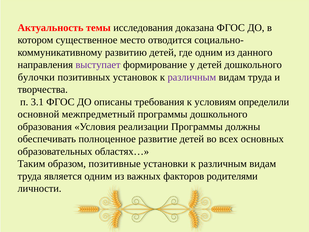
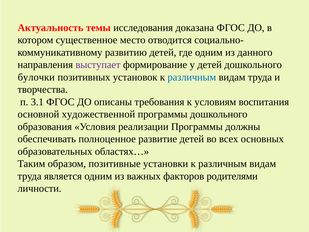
различным at (192, 77) colour: purple -> blue
определили: определили -> воспитания
межпредметный: межпредметный -> художественной
